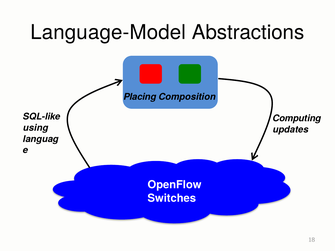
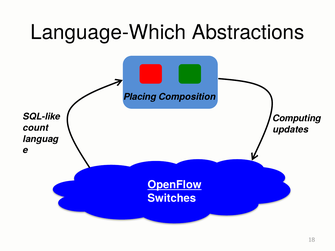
Language-Model: Language-Model -> Language-Which
using: using -> count
OpenFlow underline: none -> present
